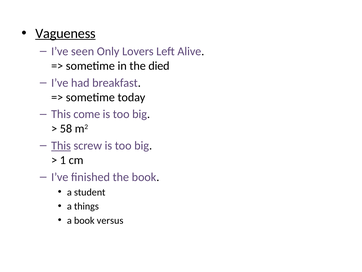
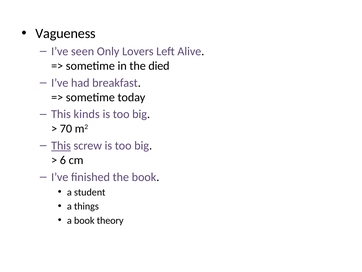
Vagueness underline: present -> none
come: come -> kinds
58: 58 -> 70
1: 1 -> 6
versus: versus -> theory
